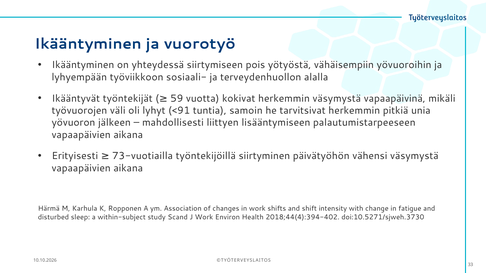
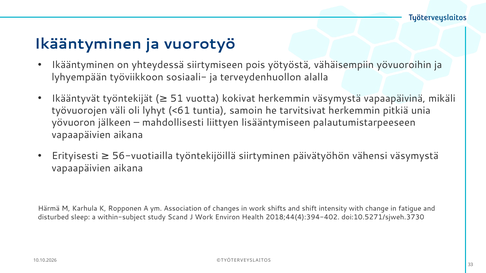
59: 59 -> 51
<91: <91 -> <61
73-vuotiailla: 73-vuotiailla -> 56-vuotiailla
